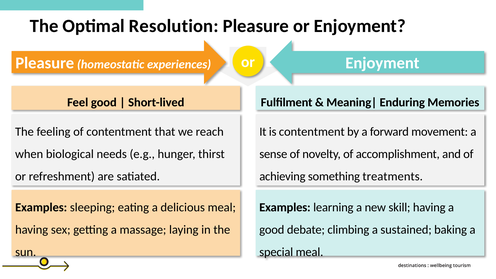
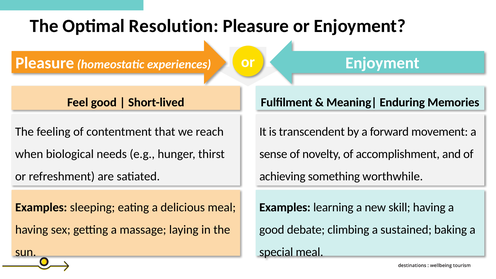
is contentment: contentment -> transcendent
treatments: treatments -> worthwhile
